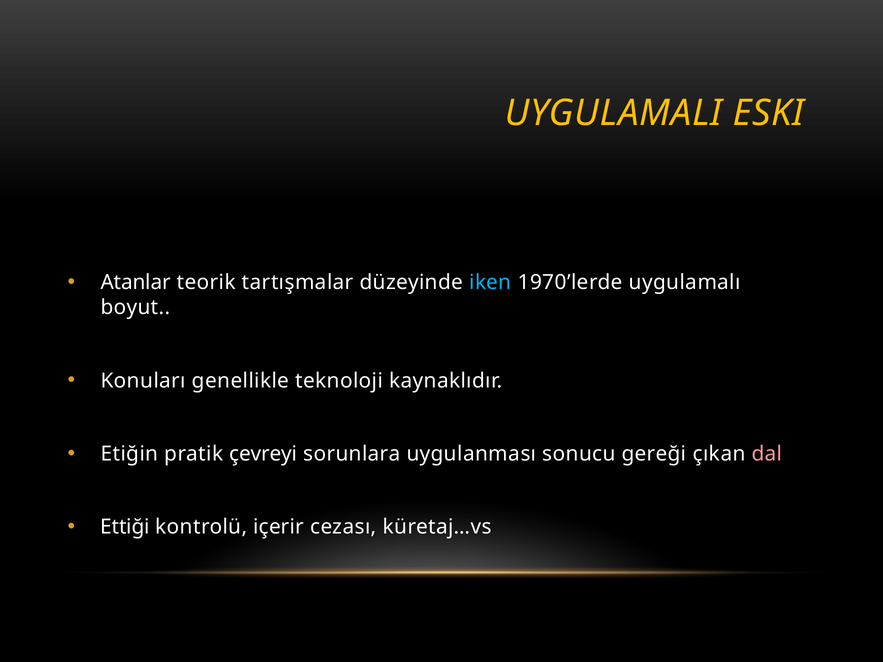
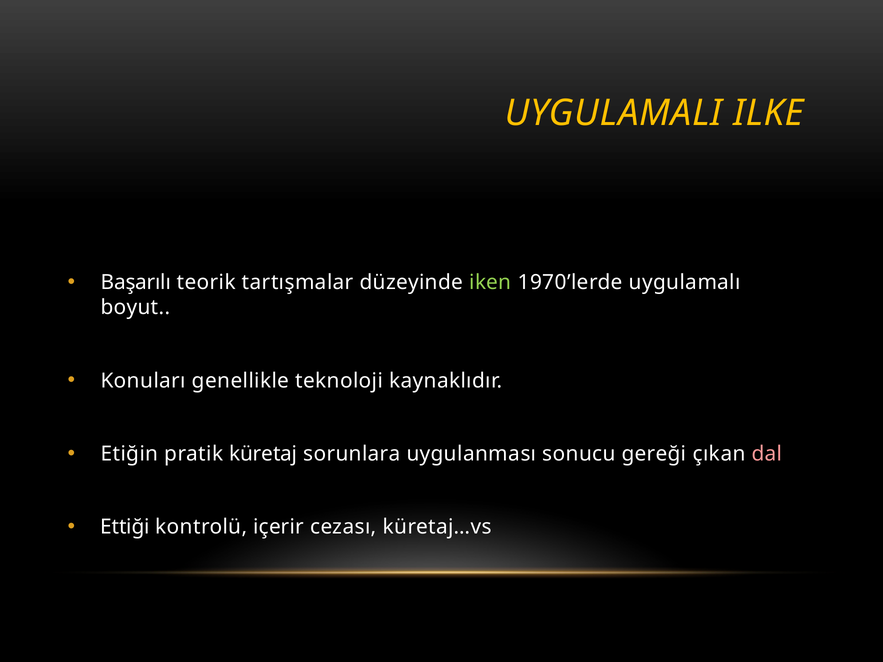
ESKI: ESKI -> ILKE
Atanlar: Atanlar -> Başarılı
iken colour: light blue -> light green
çevreyi: çevreyi -> küretaj
